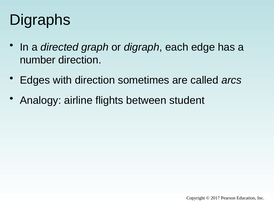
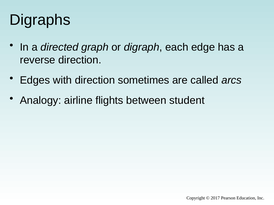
number: number -> reverse
